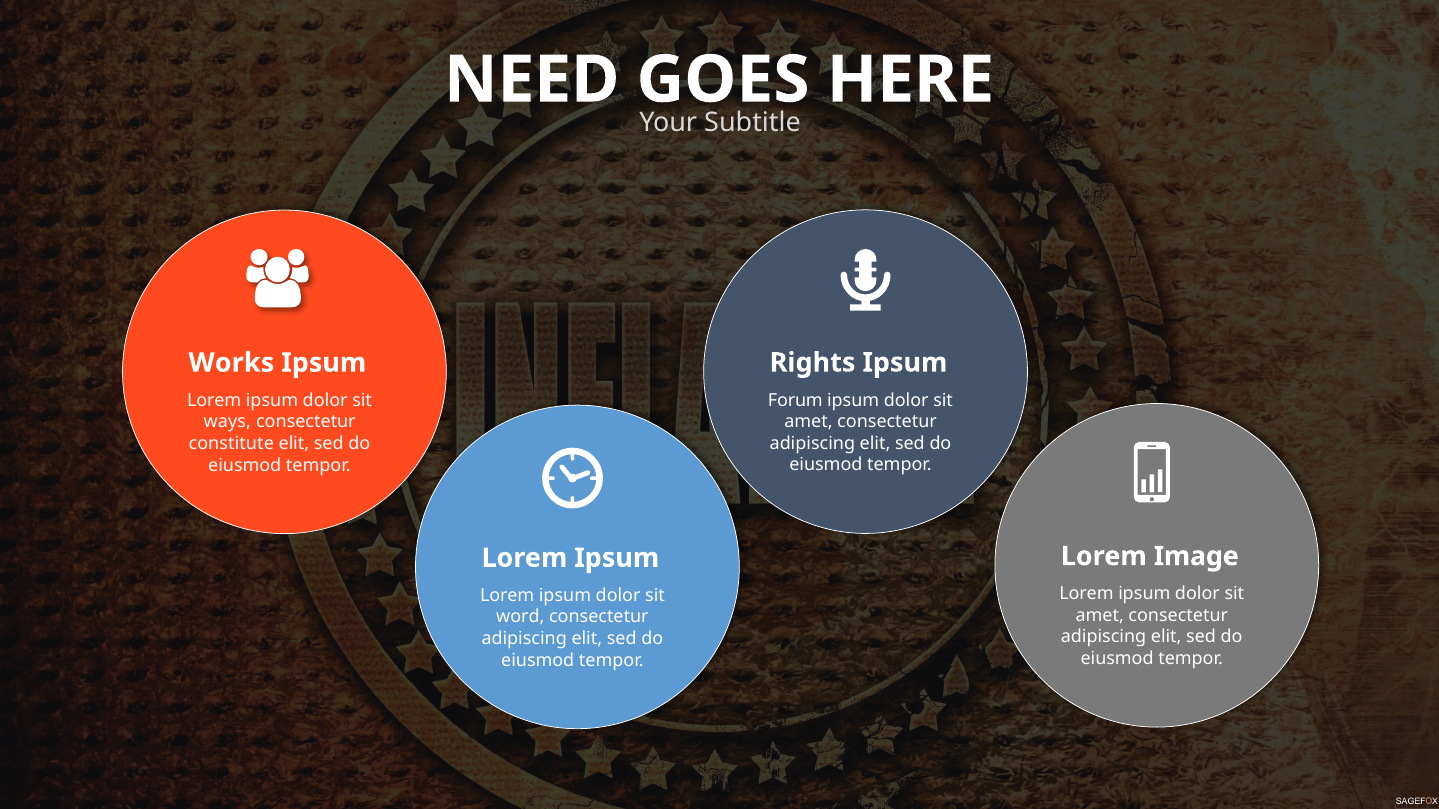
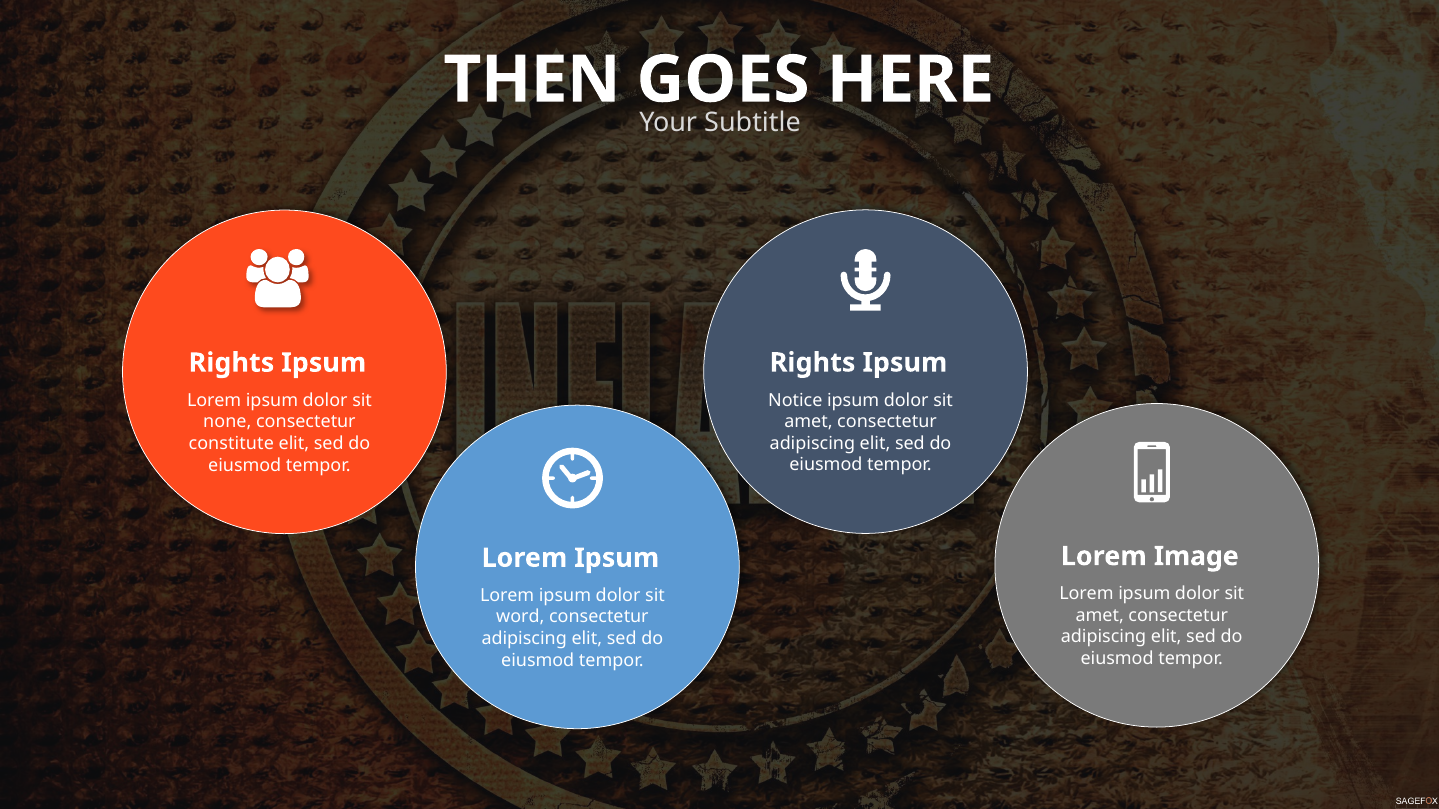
NEED: NEED -> THEN
Works at (231, 363): Works -> Rights
Forum: Forum -> Notice
ways: ways -> none
